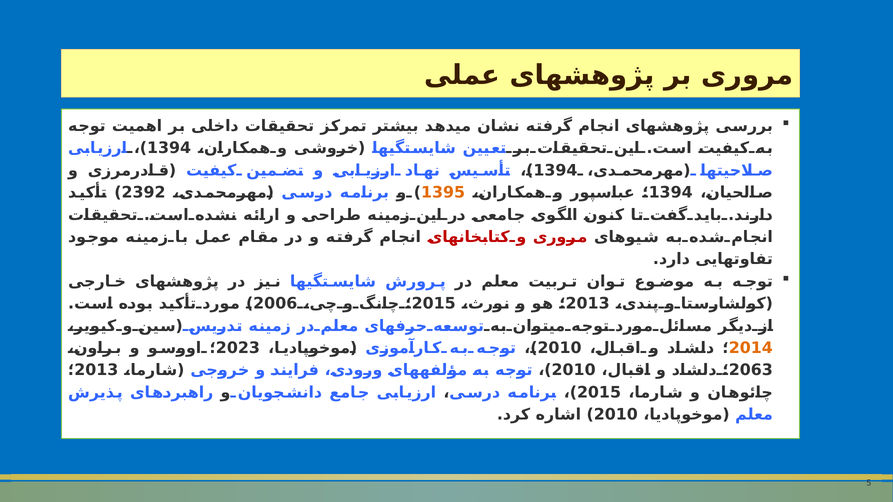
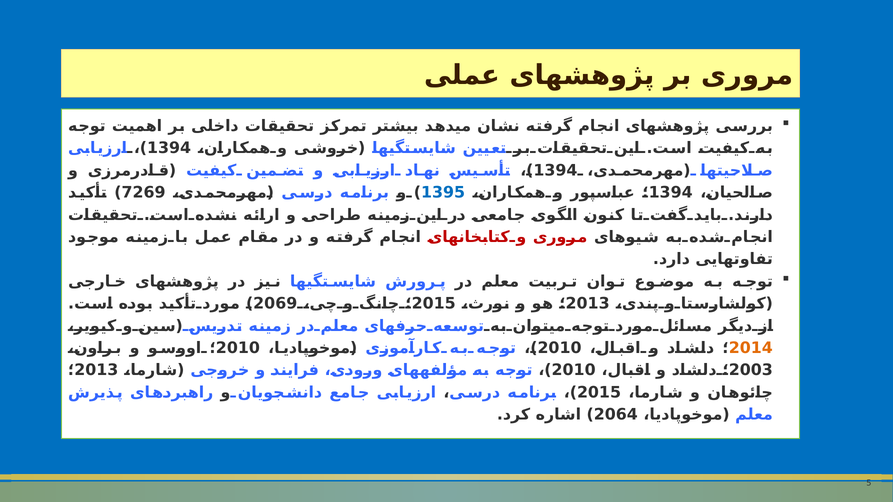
2392: 2392 -> 7269
1395 colour: orange -> blue
2006: 2006 -> 2069
2023 at (238, 348): 2023 -> 2010
2063: 2063 -> 2003
2010 at (616, 415): 2010 -> 2064
